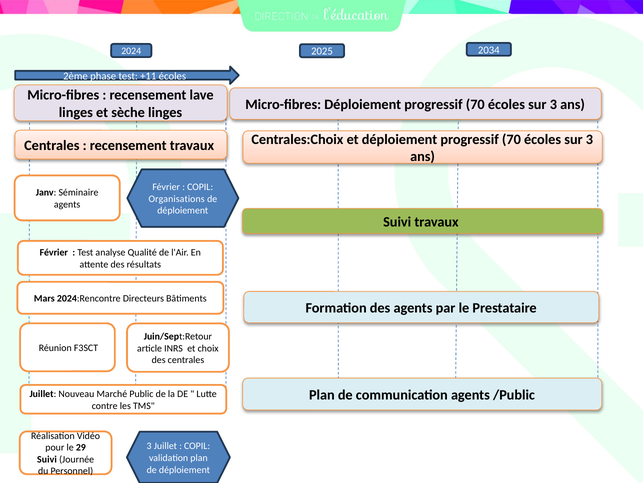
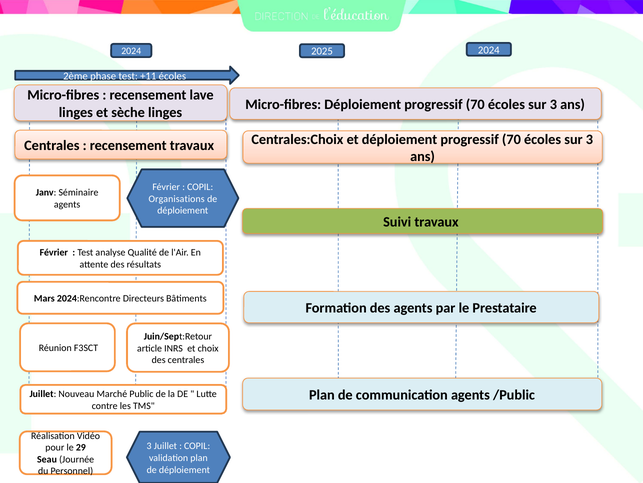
2025 2034: 2034 -> 2024
Suivi at (47, 459): Suivi -> Seau
